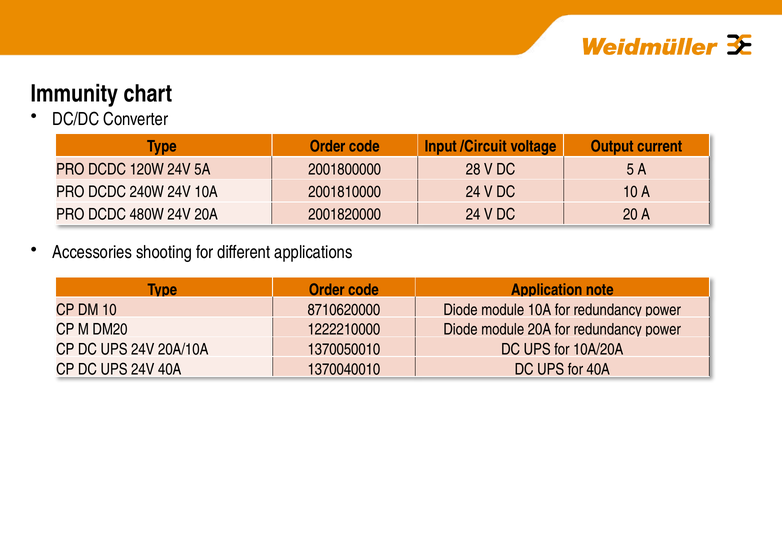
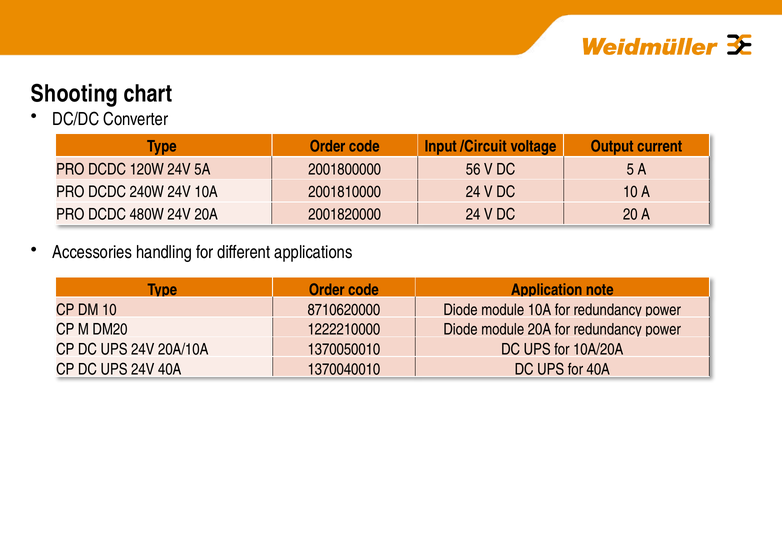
Immunity: Immunity -> Shooting
28: 28 -> 56
shooting: shooting -> handling
